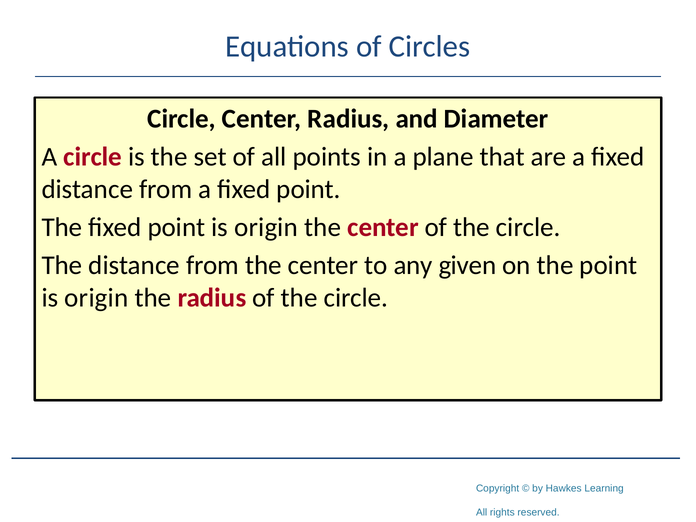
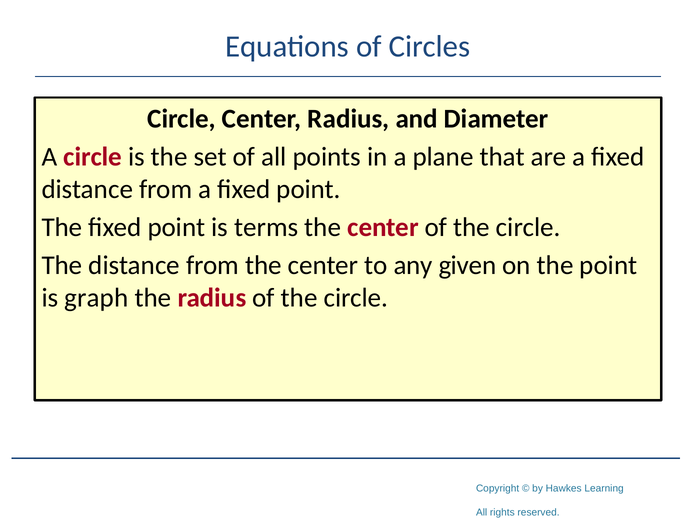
fixed point is origin: origin -> terms
origin at (96, 298): origin -> graph
